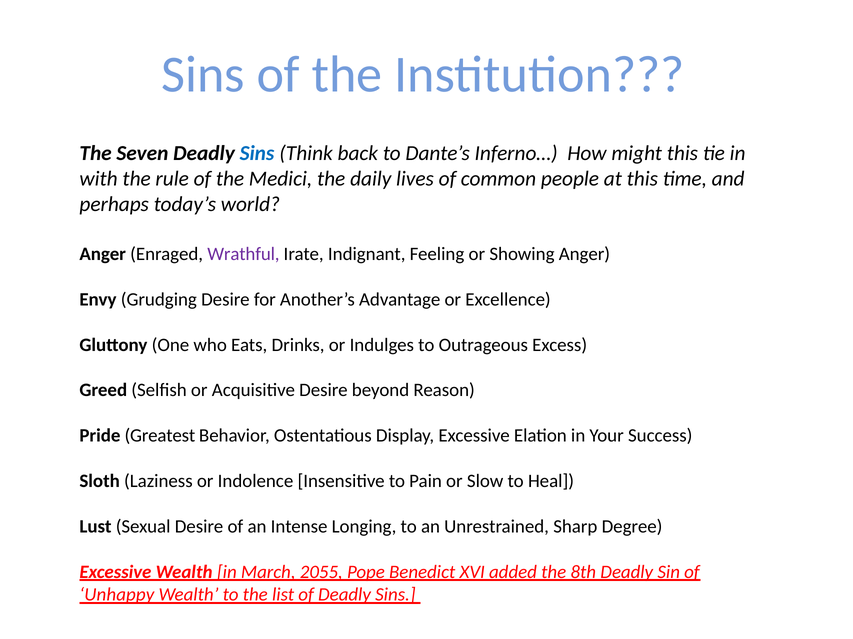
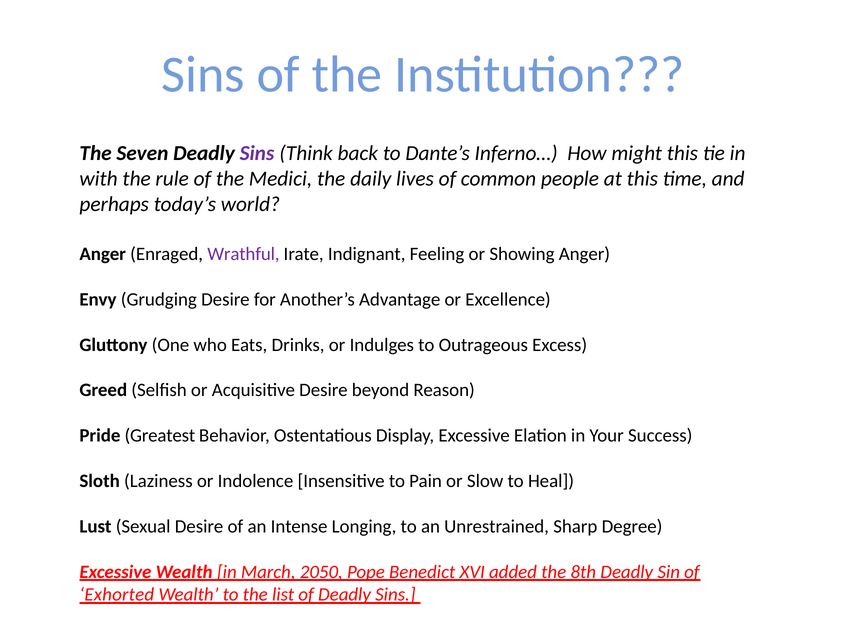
Sins at (257, 154) colour: blue -> purple
2055: 2055 -> 2050
Unhappy: Unhappy -> Exhorted
